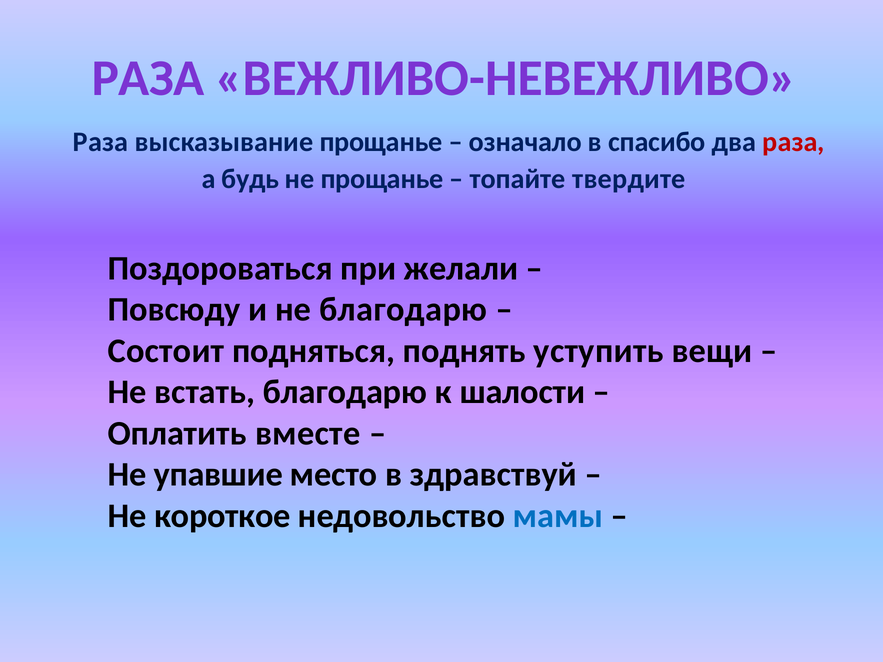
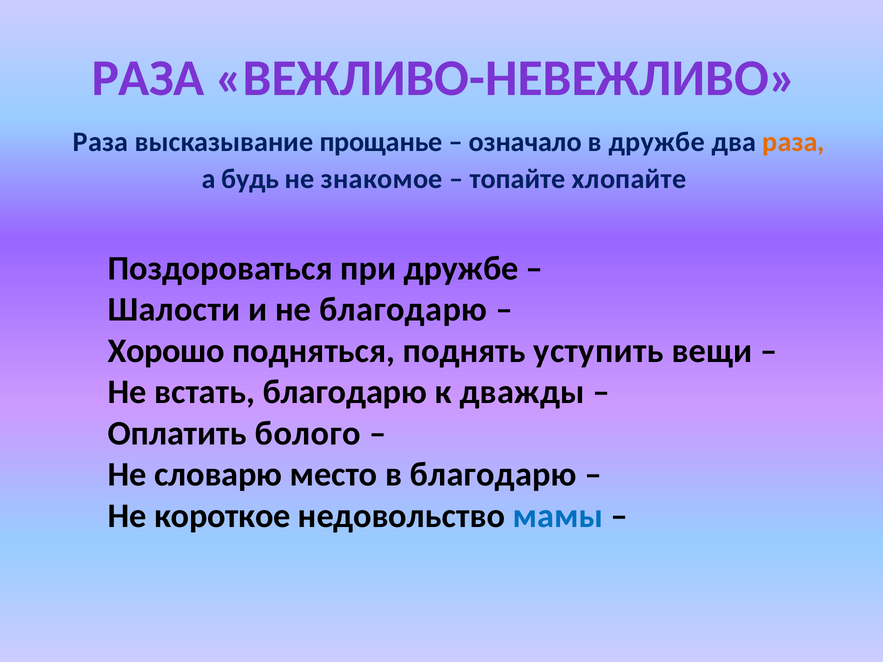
в спасибо: спасибо -> дружбе
раза at (794, 142) colour: red -> orange
не прощанье: прощанье -> знакомое
твердите: твердите -> хлопайте
при желали: желали -> дружбе
Повсюду: Повсюду -> Шалости
Состоит: Состоит -> Хорошо
шалости: шалости -> дважды
вместе: вместе -> болого
упавшие: упавшие -> словарю
в здравствуй: здравствуй -> благодарю
